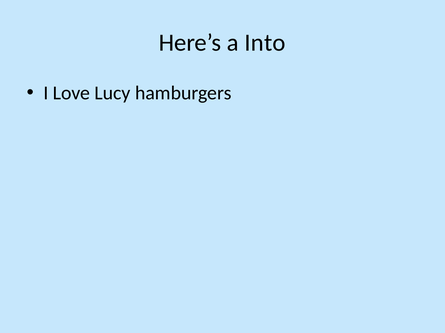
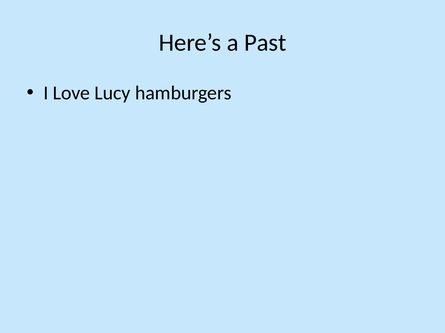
Into: Into -> Past
